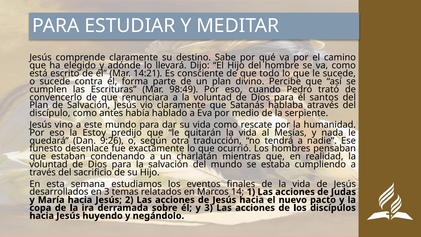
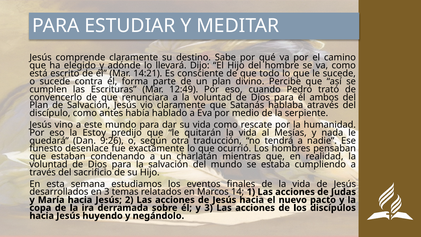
98:49: 98:49 -> 12:49
santos: santos -> ambos
